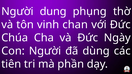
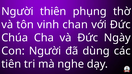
dung: dung -> thiên
phần: phần -> nghe
